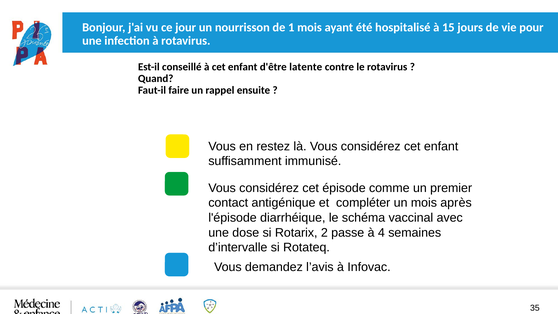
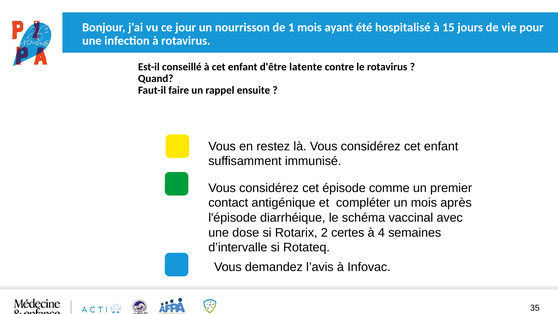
passe: passe -> certes
